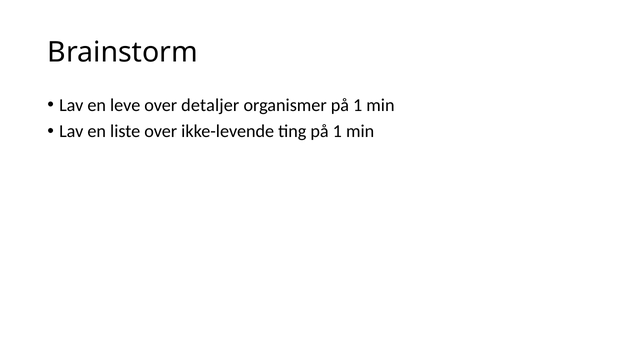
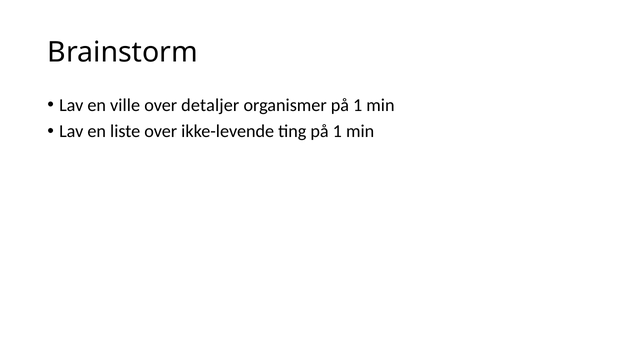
leve: leve -> ville
